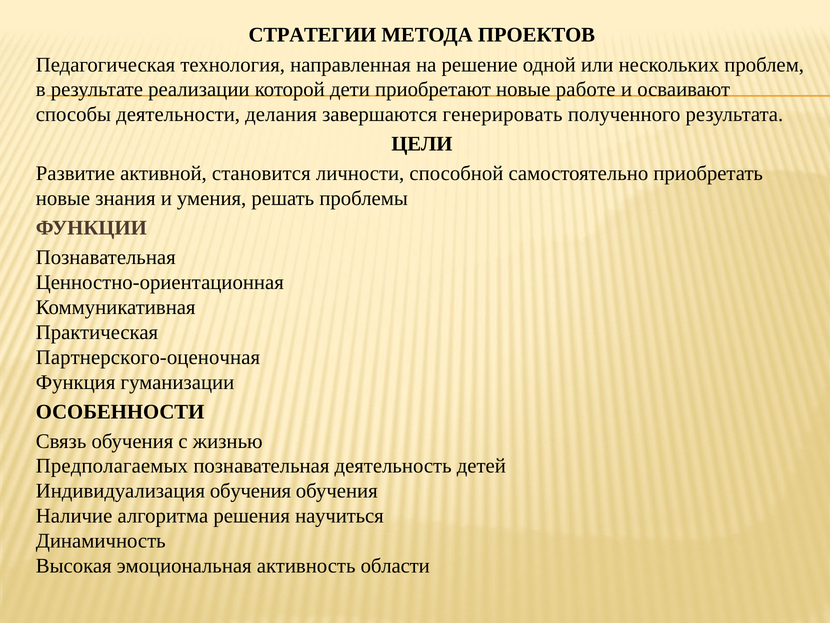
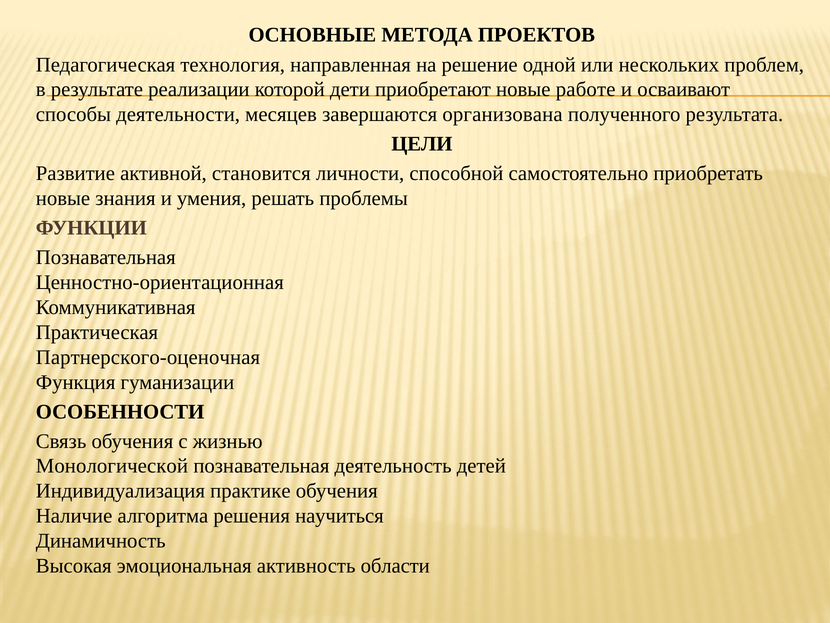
СТРАТЕГИИ: СТРАТЕГИИ -> ОСНОВНЫЕ
делания: делания -> месяцев
генерировать: генерировать -> организована
Предполагаемых: Предполагаемых -> Монологической
Индивидуализация обучения: обучения -> практике
